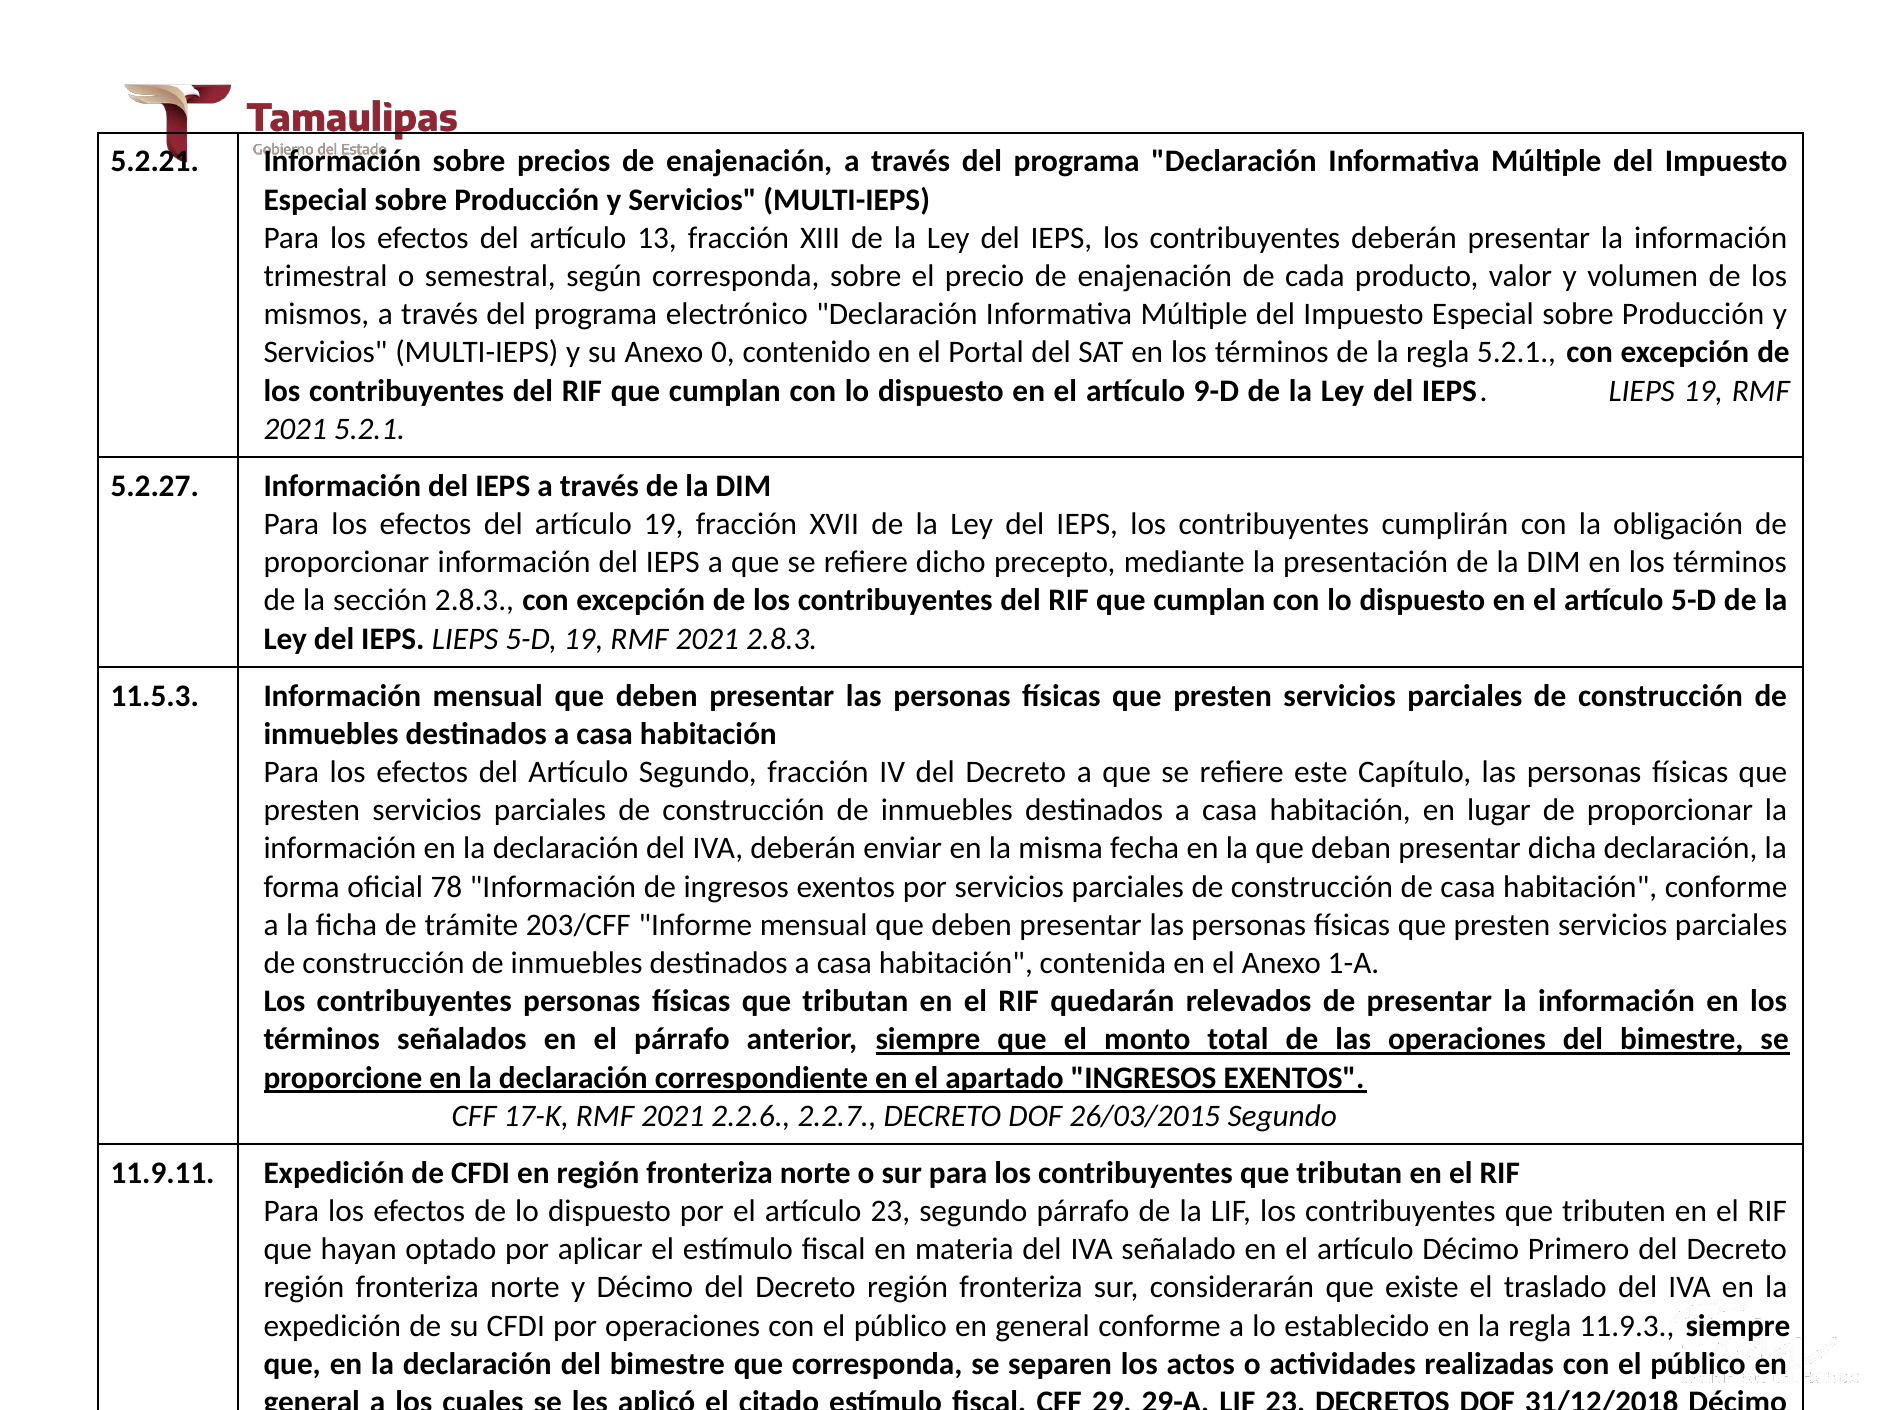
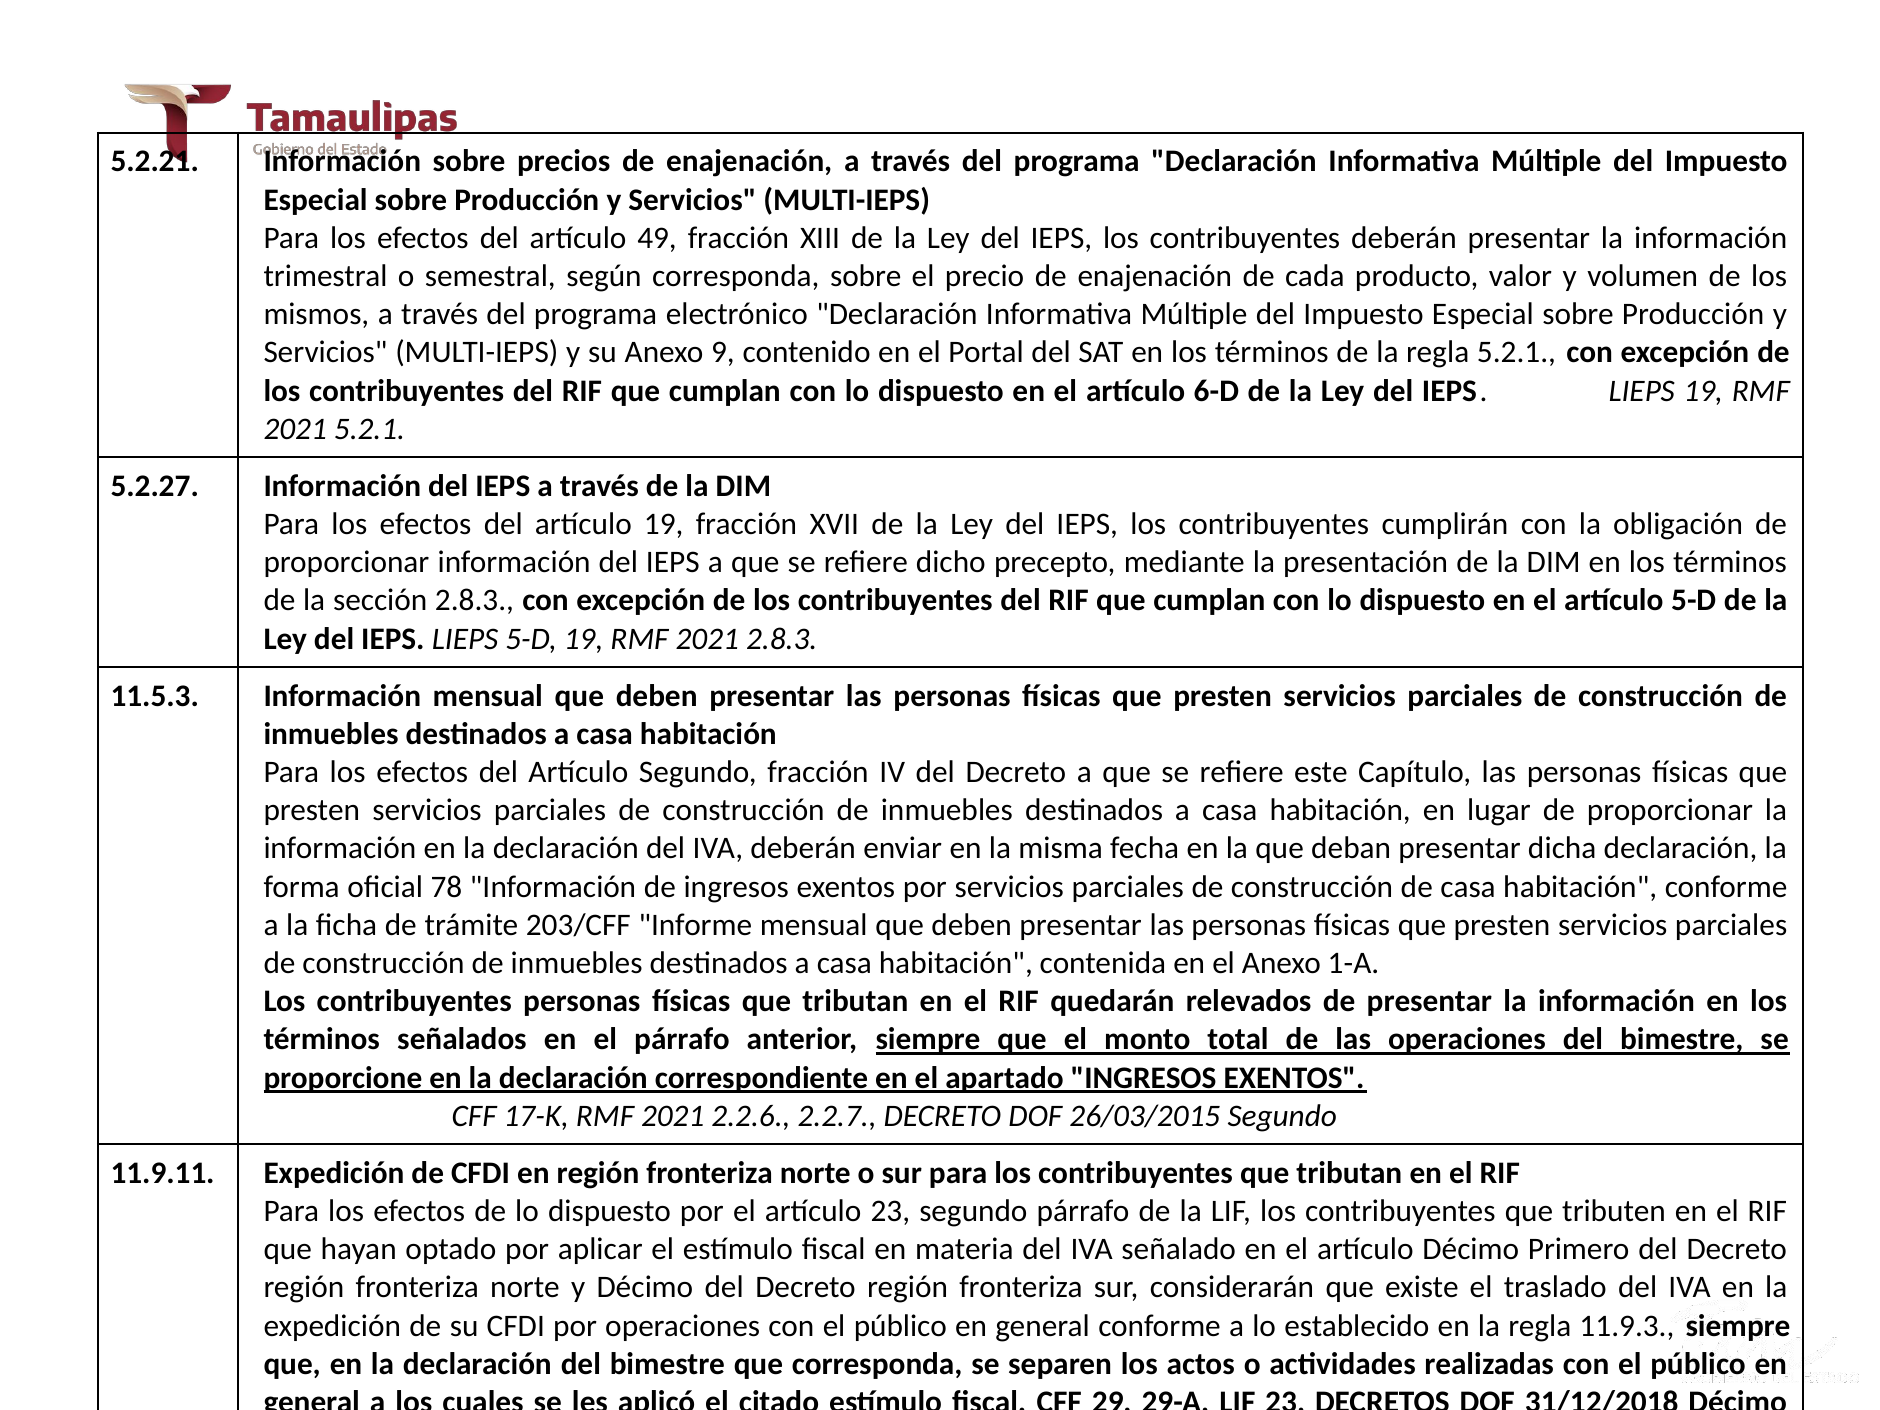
13: 13 -> 49
0: 0 -> 9
9-D: 9-D -> 6-D
